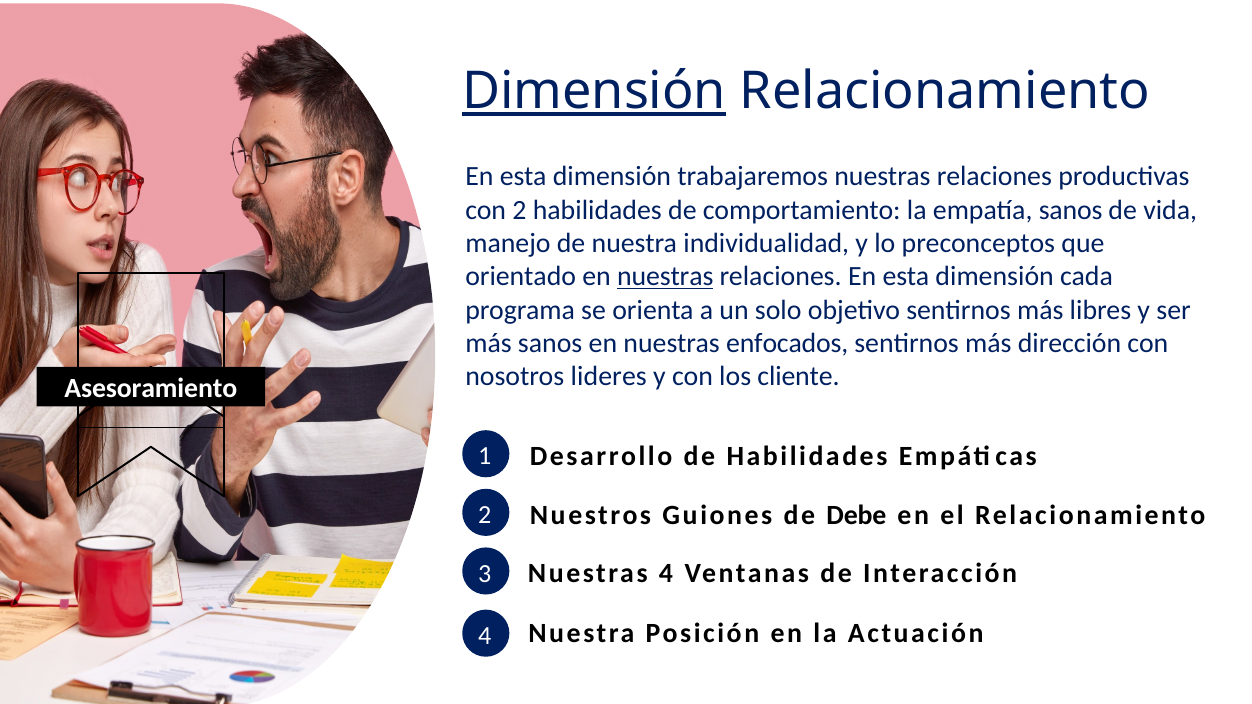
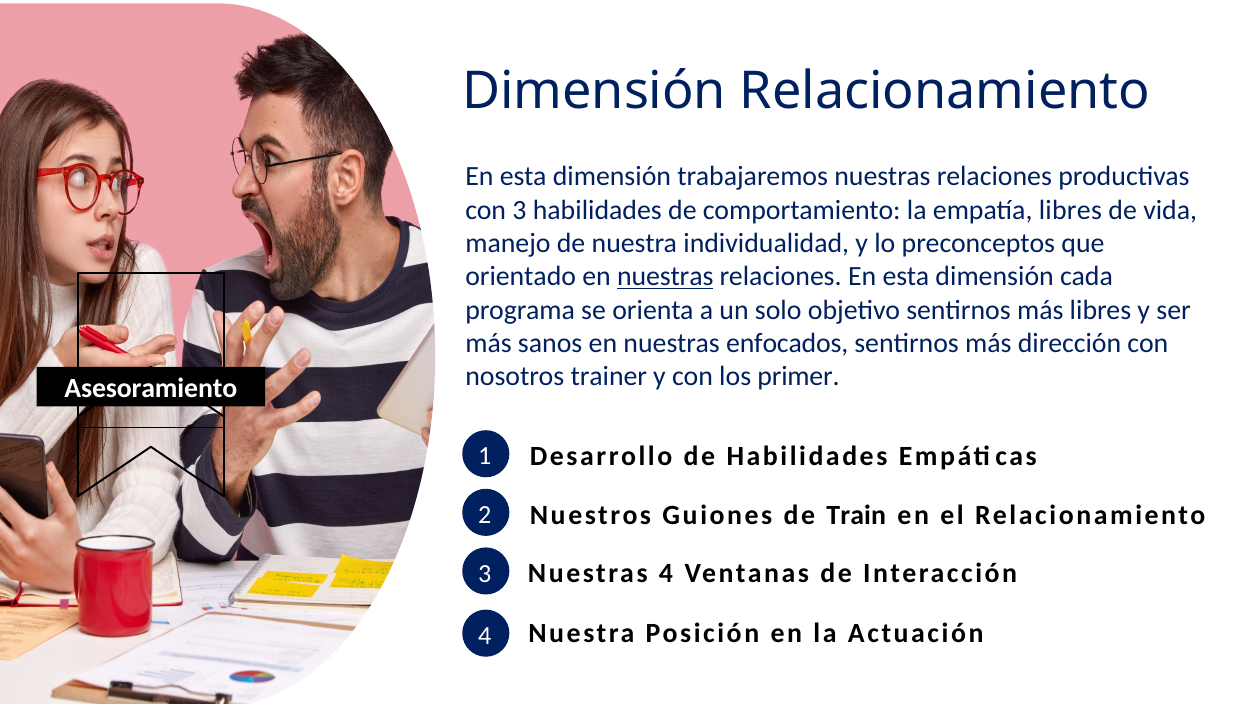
Dimensión at (594, 92) underline: present -> none
con 2: 2 -> 3
empatía sanos: sanos -> libres
lideres: lideres -> trainer
cliente: cliente -> primer
Debe: Debe -> Train
